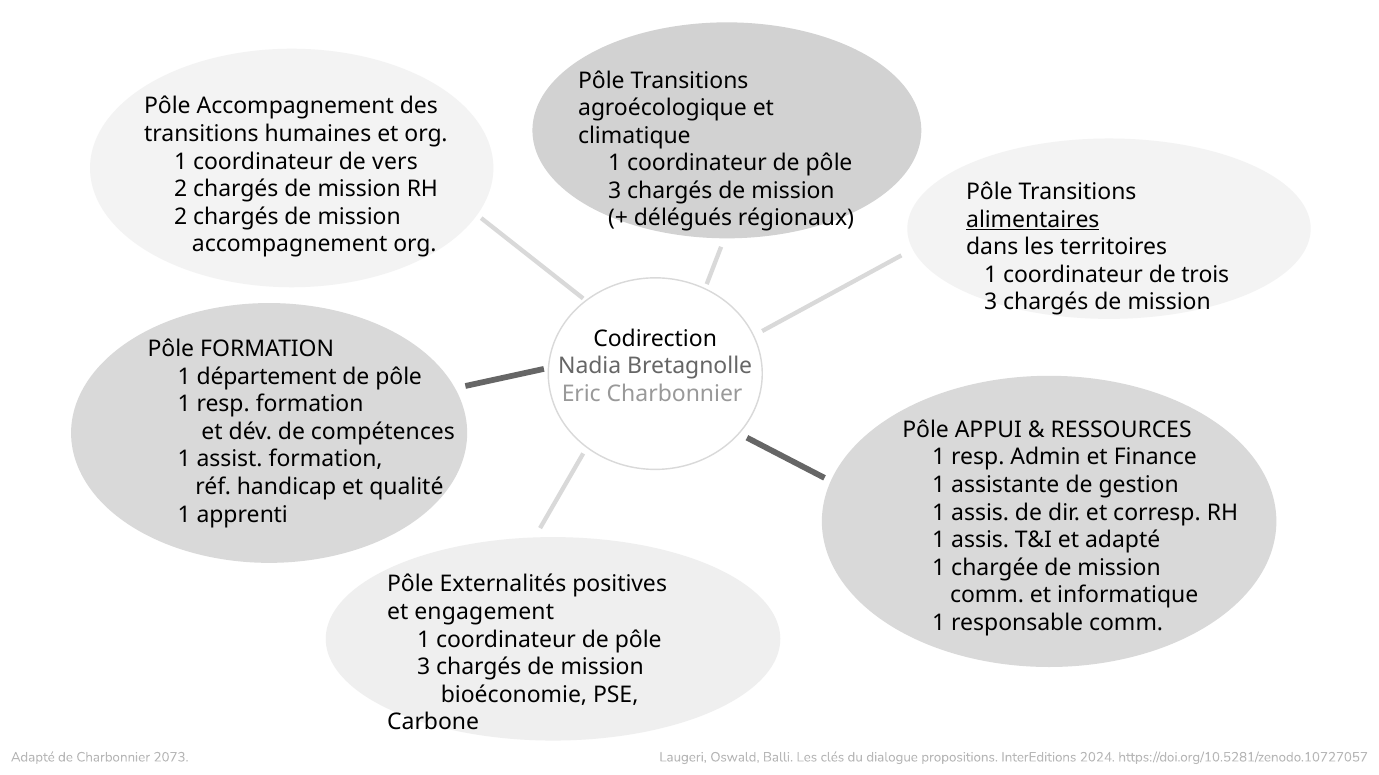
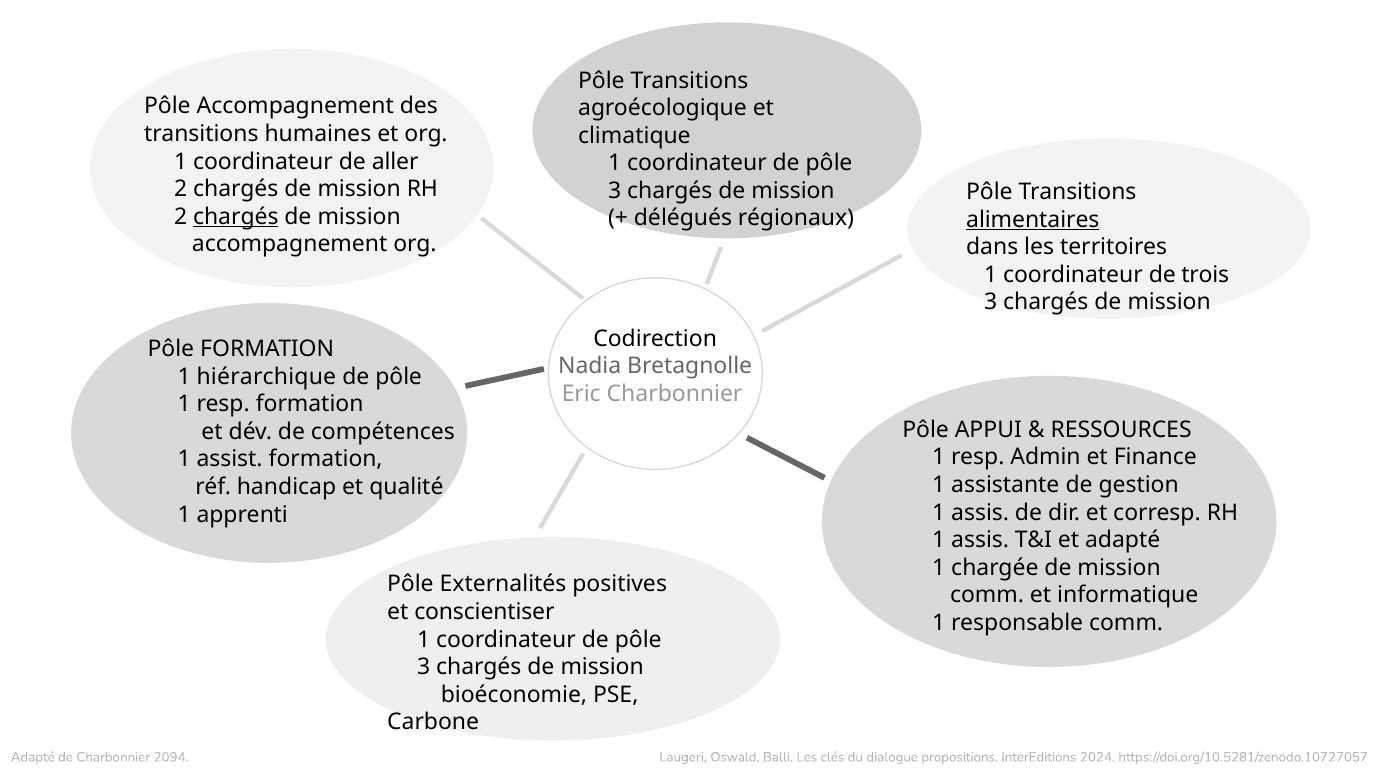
vers: vers -> aller
chargés at (236, 217) underline: none -> present
département: département -> hiérarchique
engagement: engagement -> conscientiser
2073: 2073 -> 2094
